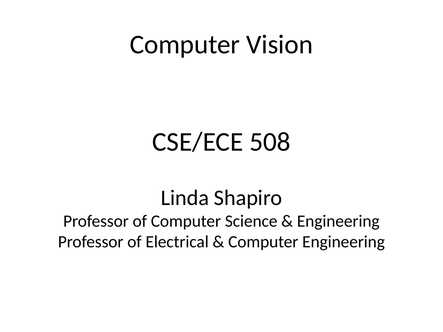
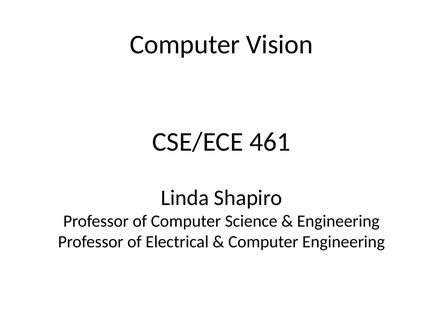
508: 508 -> 461
